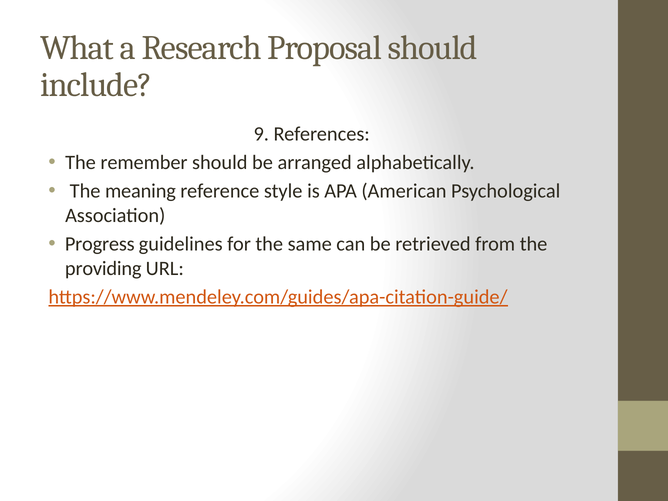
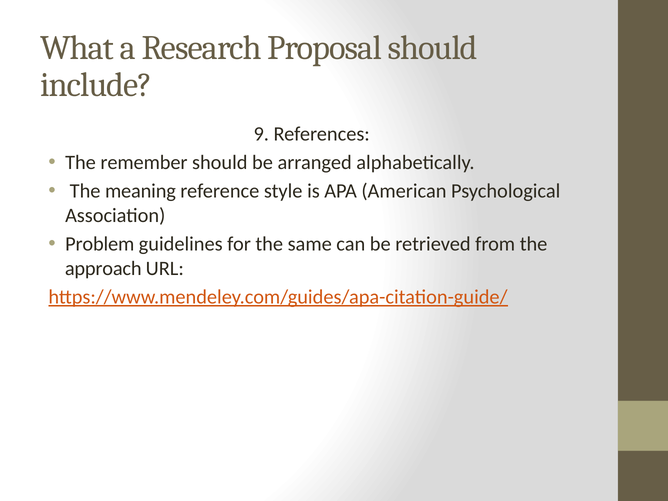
Progress: Progress -> Problem
providing: providing -> approach
